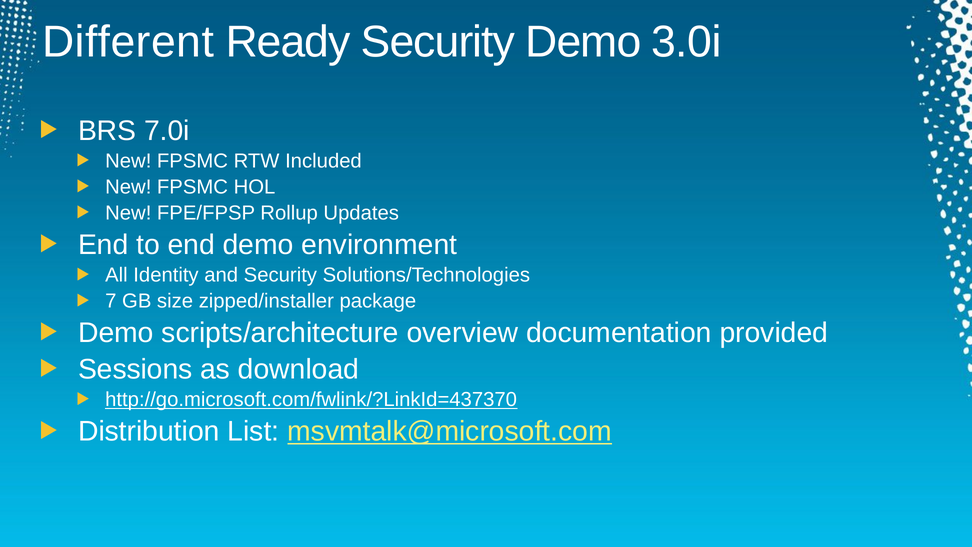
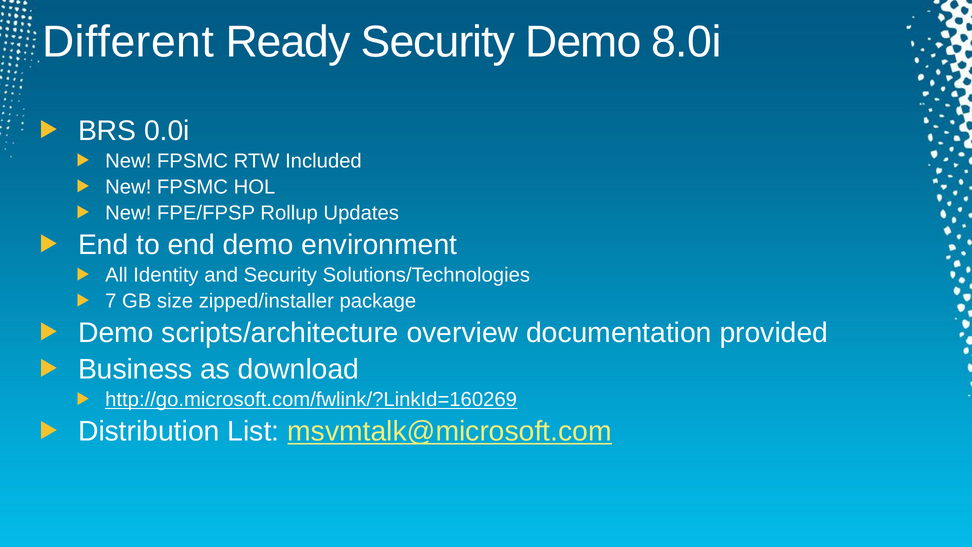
3.0i: 3.0i -> 8.0i
7.0i: 7.0i -> 0.0i
Sessions: Sessions -> Business
http://go.microsoft.com/fwlink/?LinkId=437370: http://go.microsoft.com/fwlink/?LinkId=437370 -> http://go.microsoft.com/fwlink/?LinkId=160269
